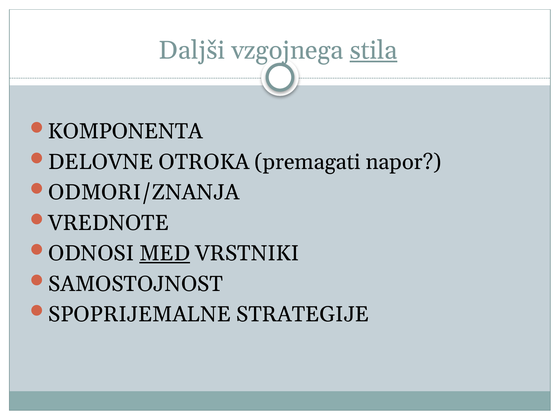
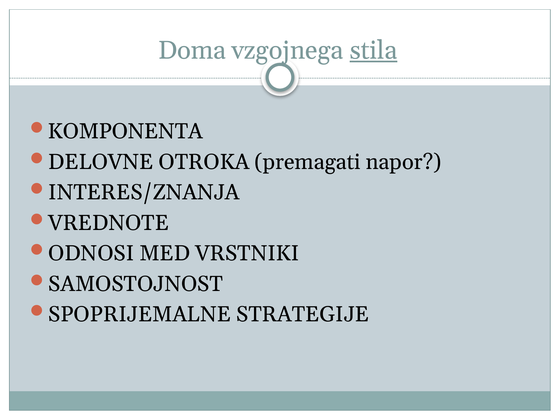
Daljši: Daljši -> Doma
ODMORI/ZNANJA: ODMORI/ZNANJA -> INTERES/ZNANJA
MED underline: present -> none
